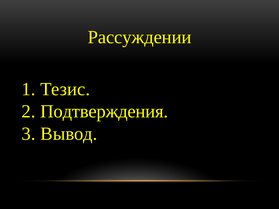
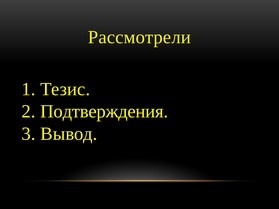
Рассуждении: Рассуждении -> Рассмотрели
